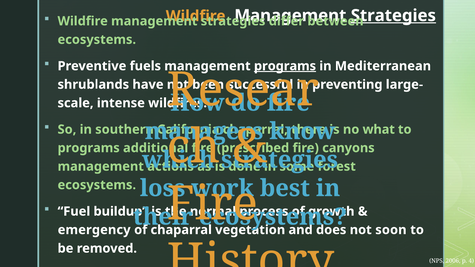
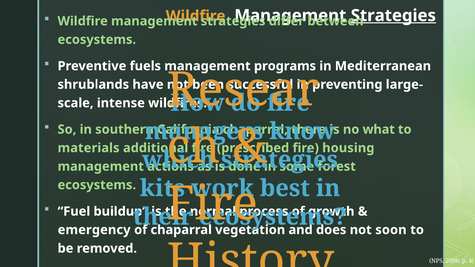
programs at (285, 66) underline: present -> none
programs at (89, 148): programs -> materials
canyons: canyons -> housing
loss: loss -> kits
